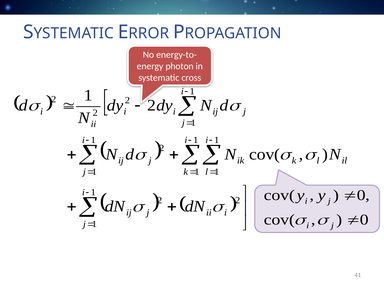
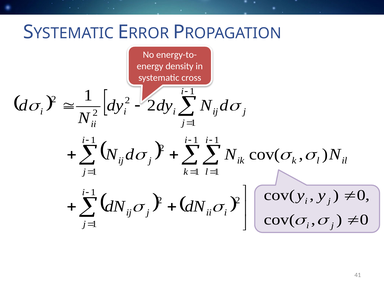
photon: photon -> density
